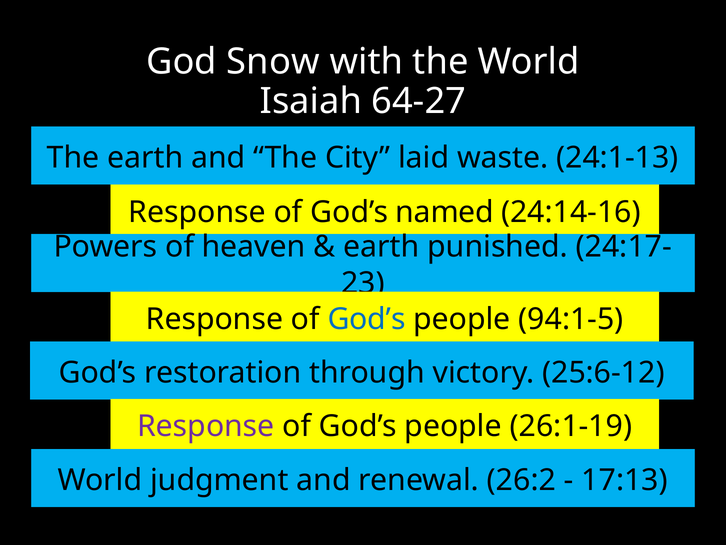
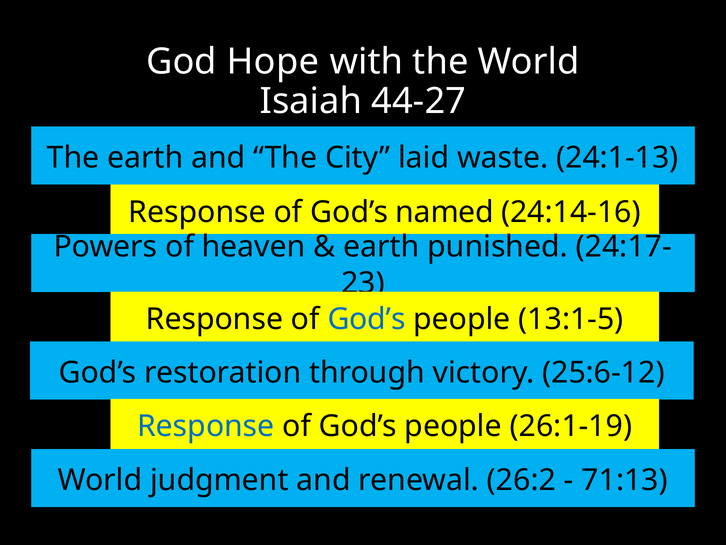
Snow: Snow -> Hope
64-27: 64-27 -> 44-27
94:1-5: 94:1-5 -> 13:1-5
Response at (206, 426) colour: purple -> blue
17:13: 17:13 -> 71:13
